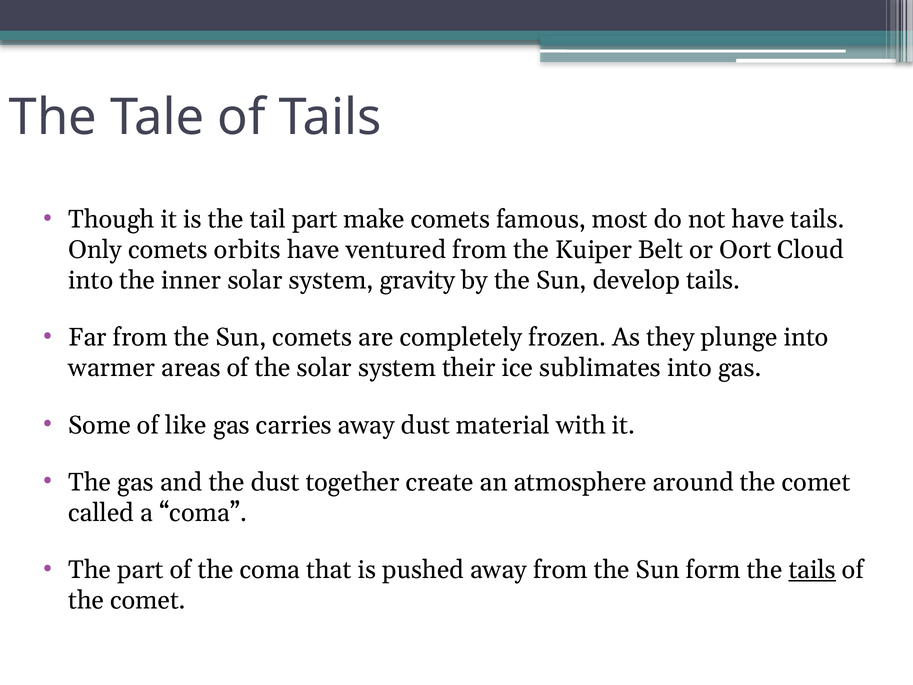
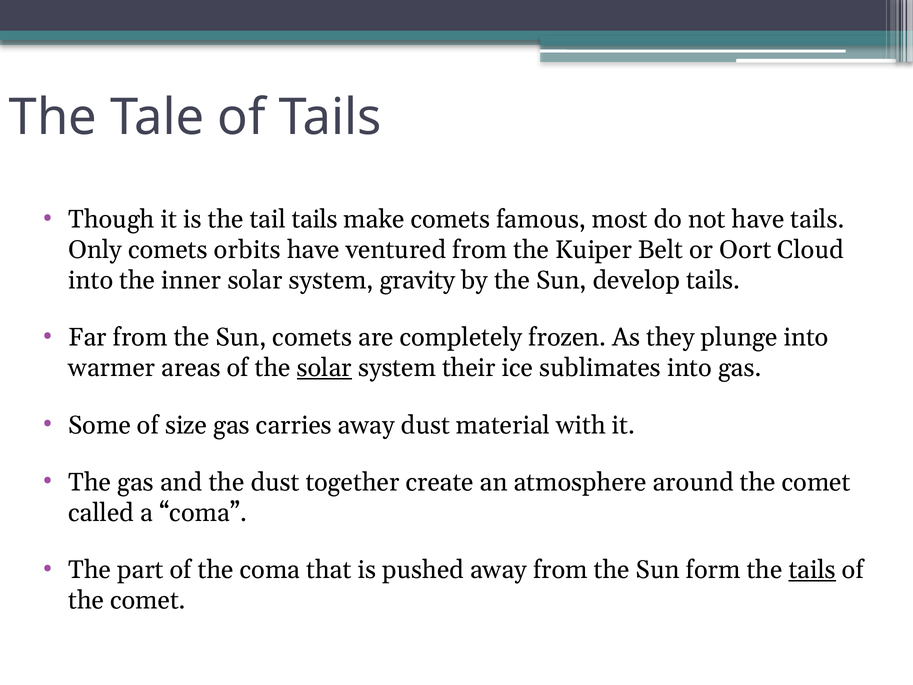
tail part: part -> tails
solar at (324, 368) underline: none -> present
like: like -> size
